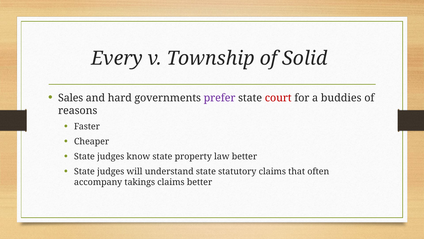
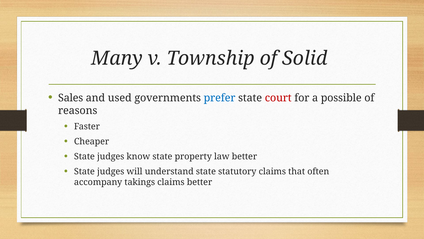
Every: Every -> Many
hard: hard -> used
prefer colour: purple -> blue
buddies: buddies -> possible
